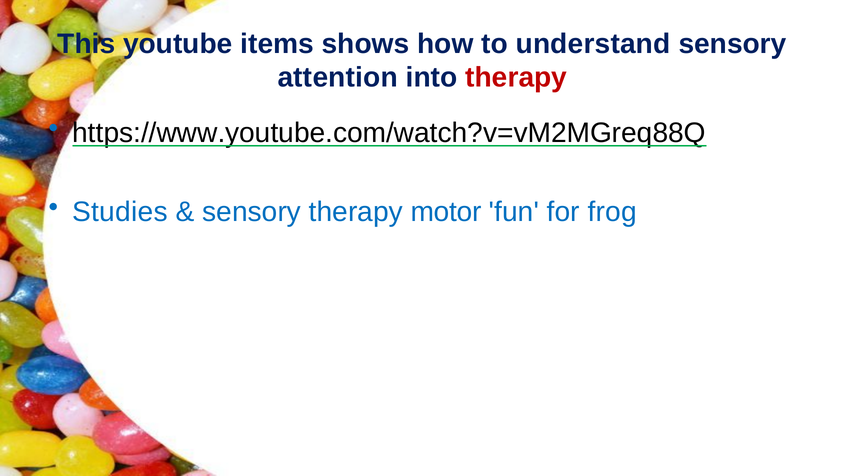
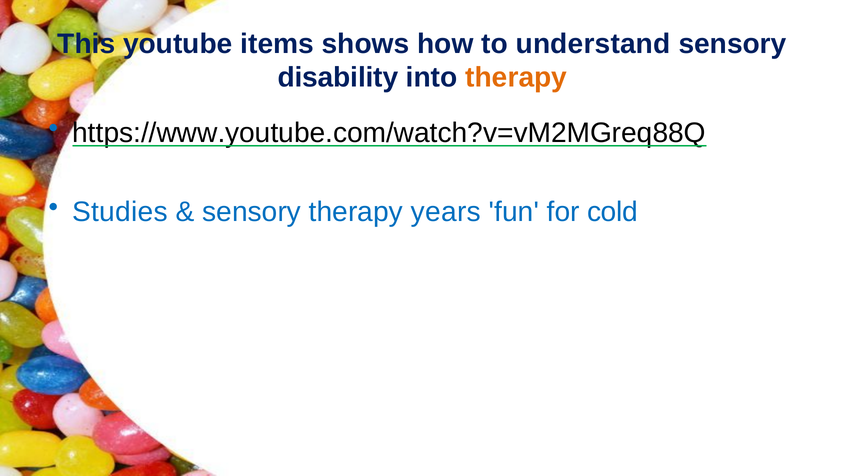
attention: attention -> disability
therapy at (516, 78) colour: red -> orange
motor: motor -> years
frog: frog -> cold
